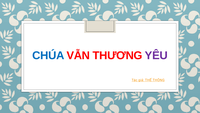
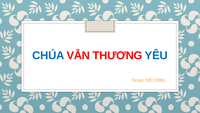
YÊU colour: purple -> blue
